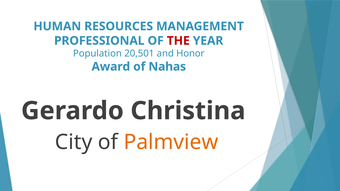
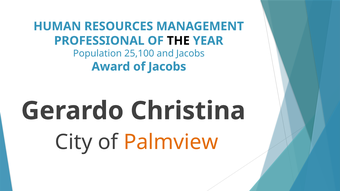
THE colour: red -> black
20,501: 20,501 -> 25,100
and Honor: Honor -> Jacobs
of Nahas: Nahas -> Jacobs
